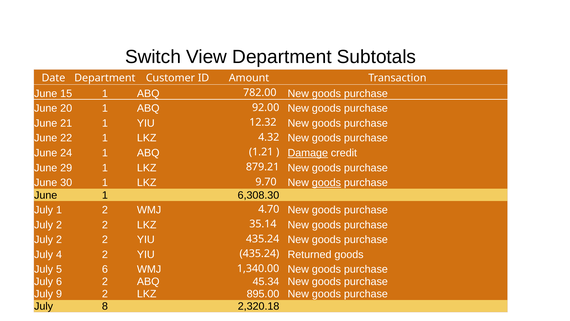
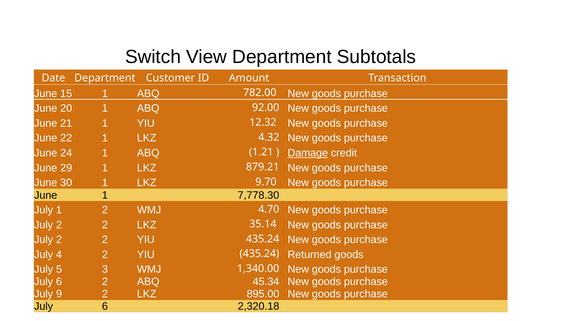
goods at (326, 183) underline: present -> none
6,308.30: 6,308.30 -> 7,778.30
5 6: 6 -> 3
8 at (105, 306): 8 -> 6
